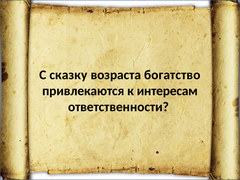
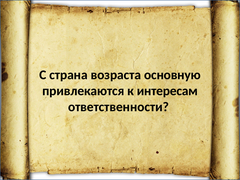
сказку: сказку -> страна
богатство: богатство -> основную
